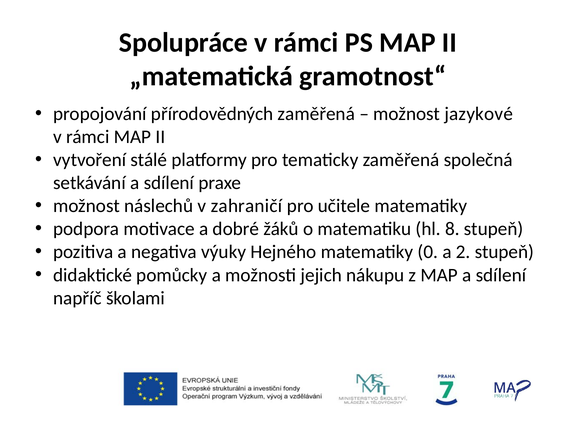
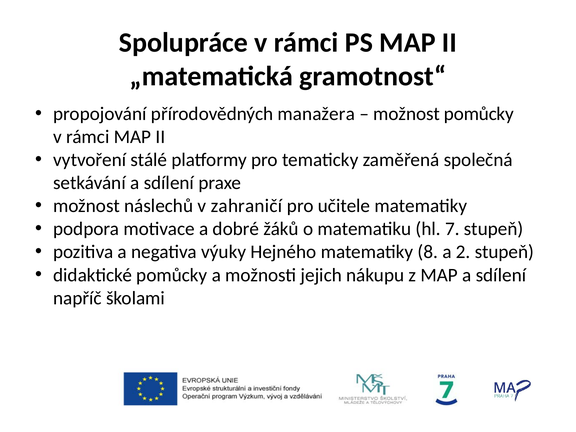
přírodovědných zaměřená: zaměřená -> manažera
možnost jazykové: jazykové -> pomůcky
8: 8 -> 7
0: 0 -> 8
